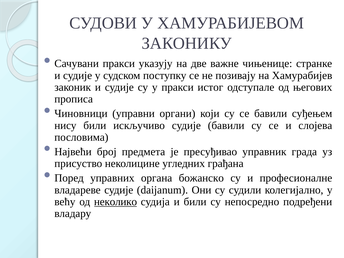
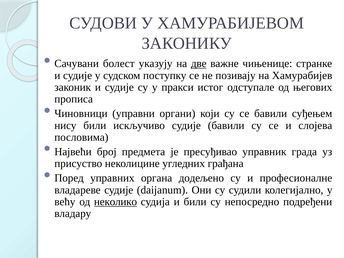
Сачувани пракси: пракси -> болест
две underline: none -> present
божанско: божанско -> додељено
